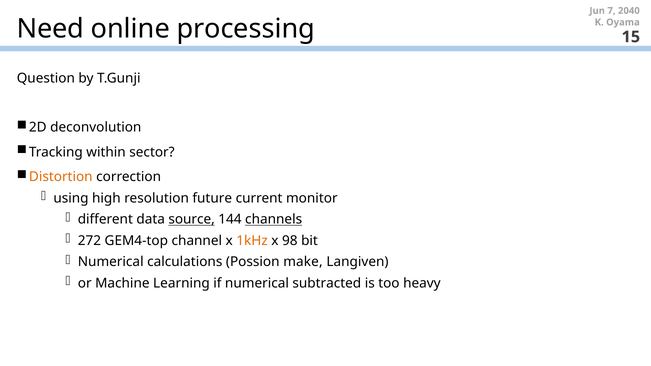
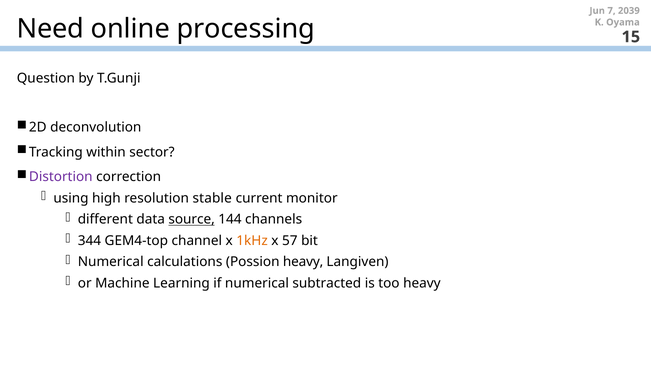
2040: 2040 -> 2039
Distortion colour: orange -> purple
future: future -> stable
channels underline: present -> none
272: 272 -> 344
98: 98 -> 57
Possion make: make -> heavy
